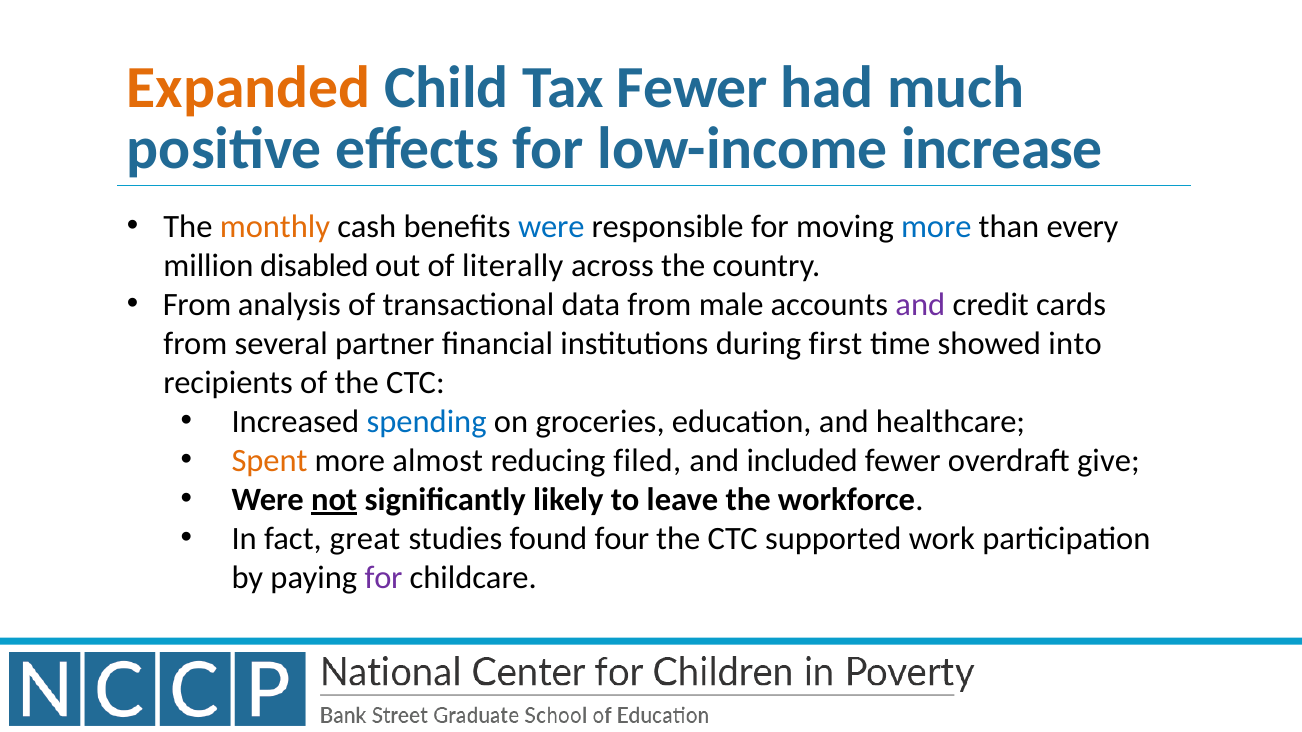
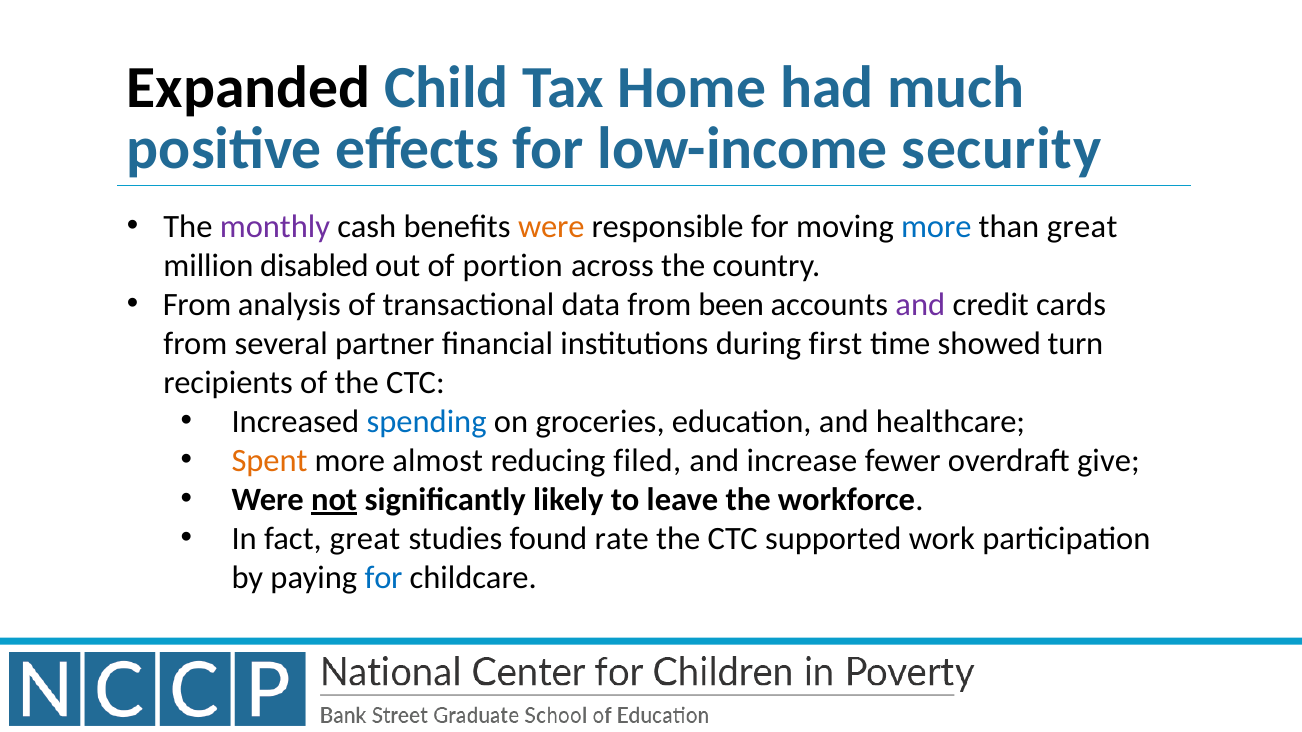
Expanded colour: orange -> black
Tax Fewer: Fewer -> Home
increase: increase -> security
monthly colour: orange -> purple
were at (551, 227) colour: blue -> orange
than every: every -> great
literally: literally -> portion
male: male -> been
into: into -> turn
included: included -> increase
four: four -> rate
for at (384, 578) colour: purple -> blue
